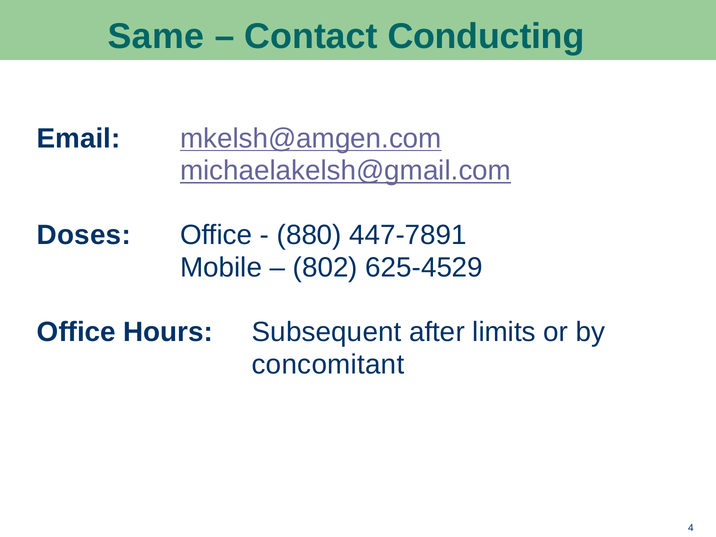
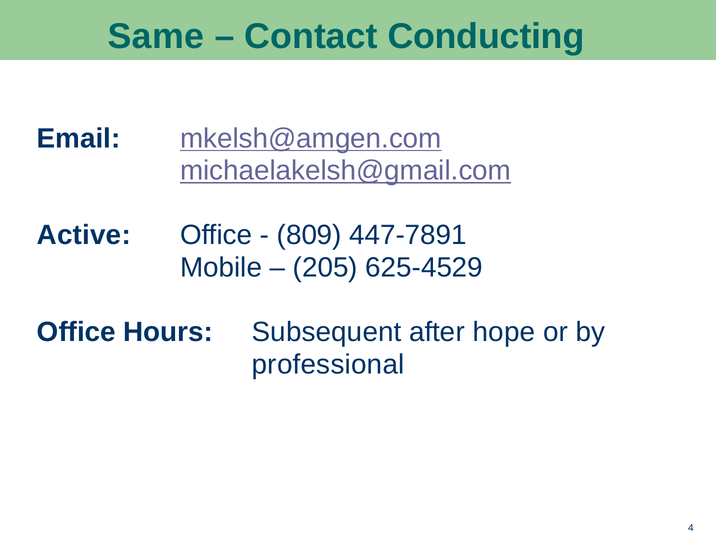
Doses: Doses -> Active
880: 880 -> 809
802: 802 -> 205
limits: limits -> hope
concomitant: concomitant -> professional
